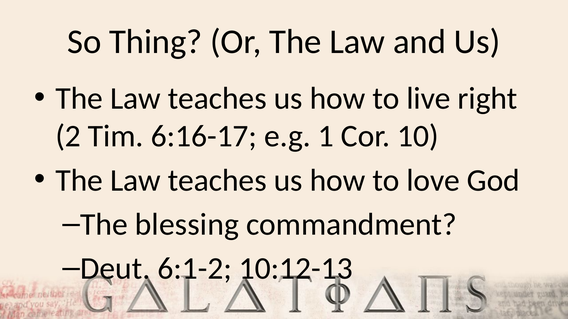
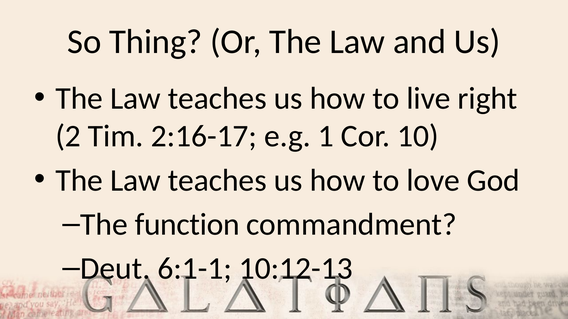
6:16-17: 6:16-17 -> 2:16-17
blessing: blessing -> function
6:1-2: 6:1-2 -> 6:1-1
